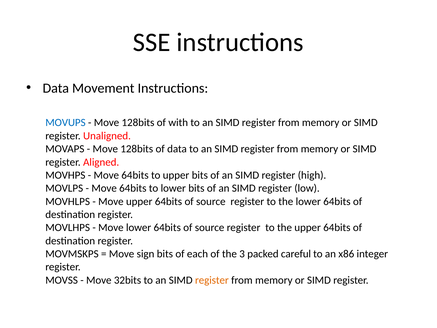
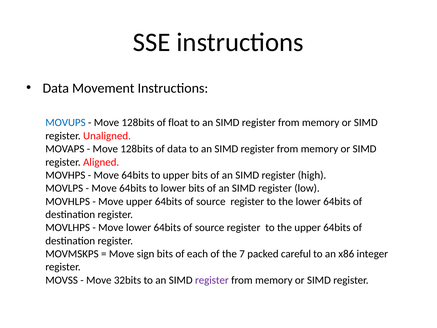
with: with -> float
3: 3 -> 7
register at (212, 280) colour: orange -> purple
